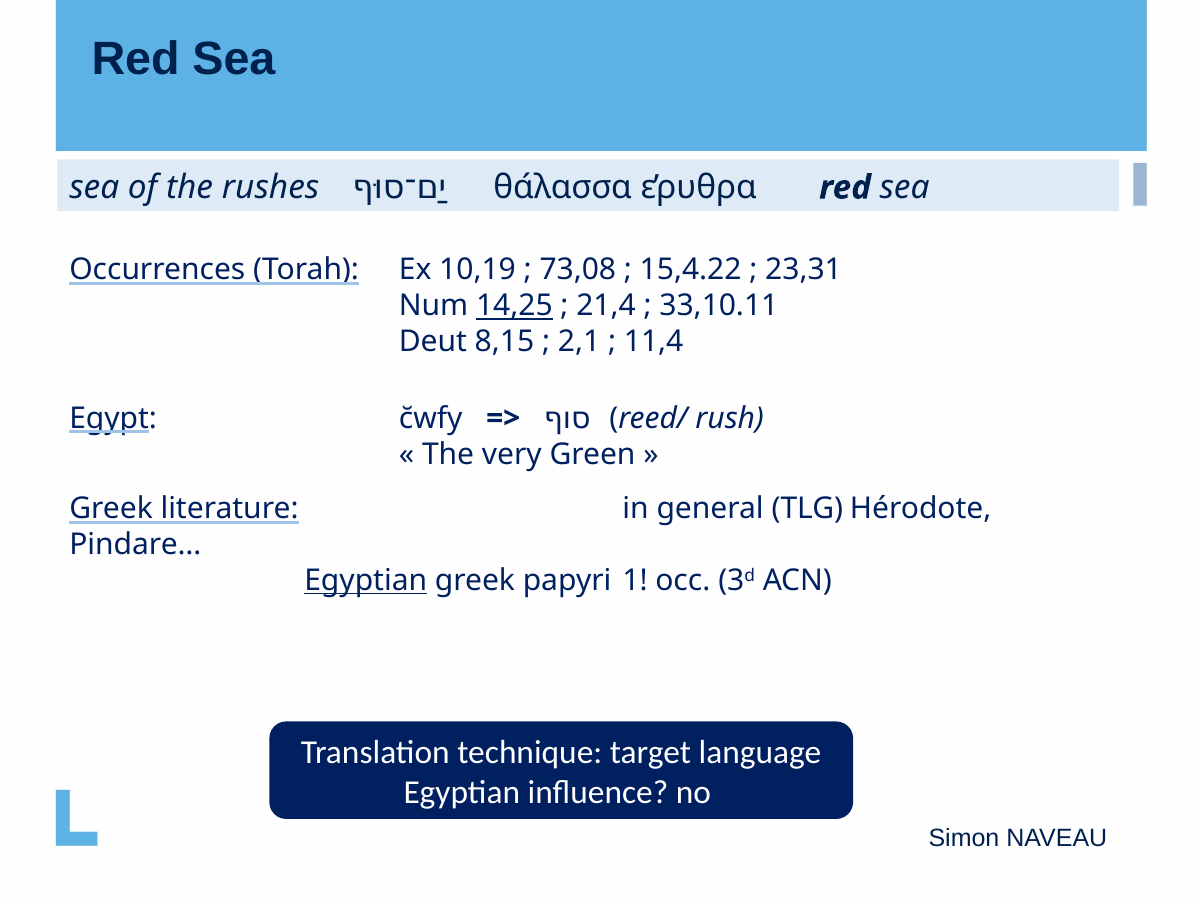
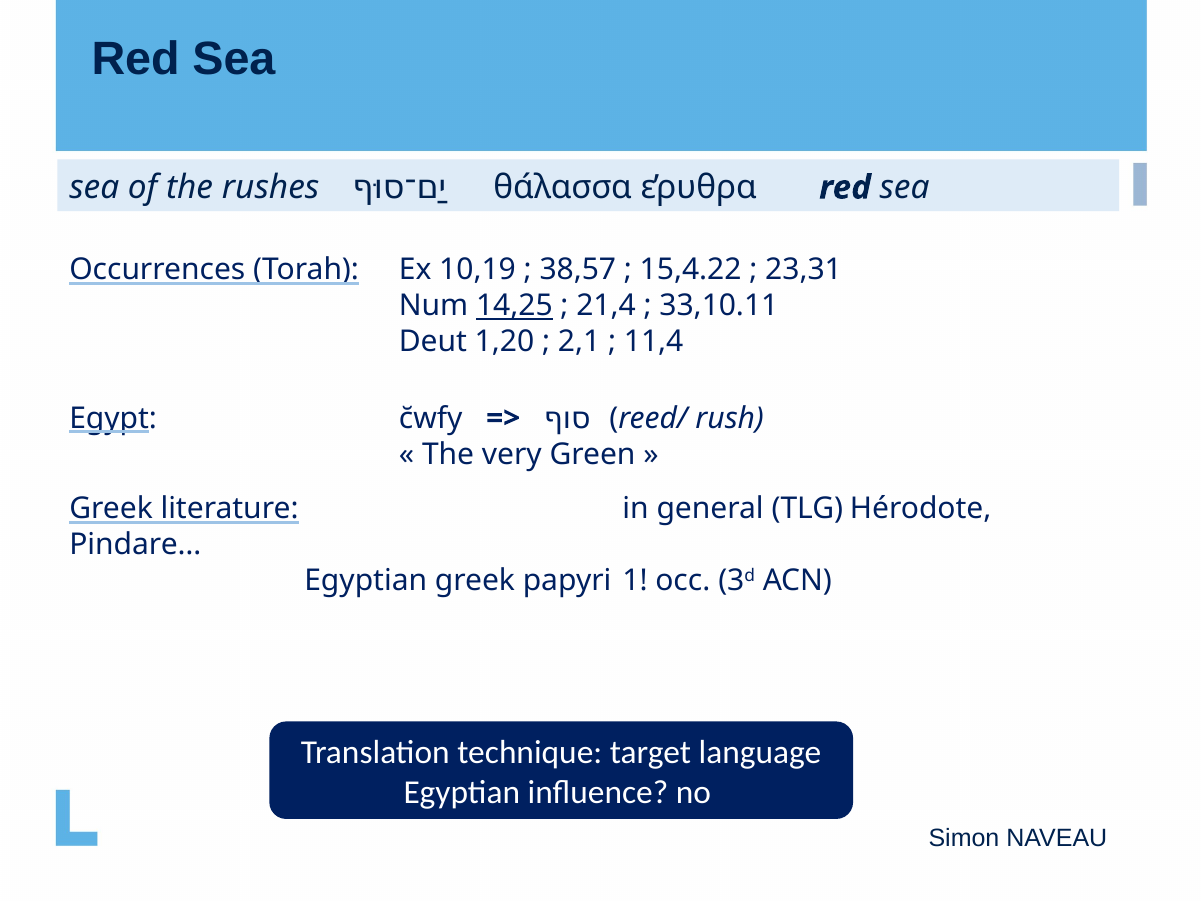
73,08: 73,08 -> 38,57
8,15: 8,15 -> 1,20
Egyptian at (366, 580) underline: present -> none
